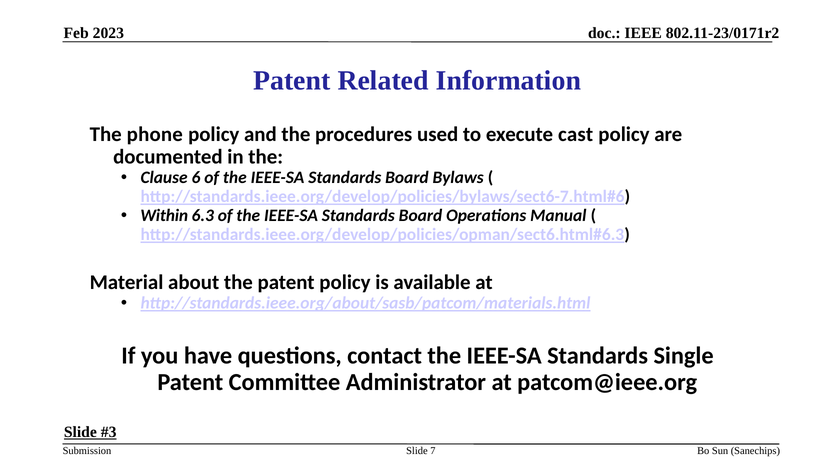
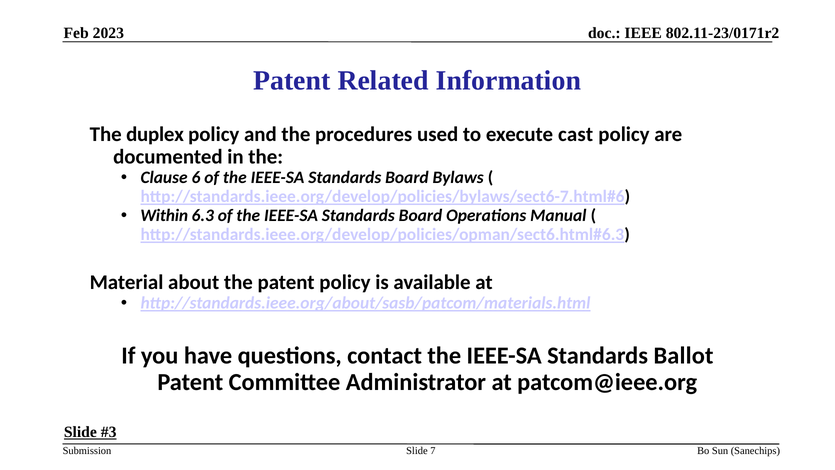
phone: phone -> duplex
Single: Single -> Ballot
